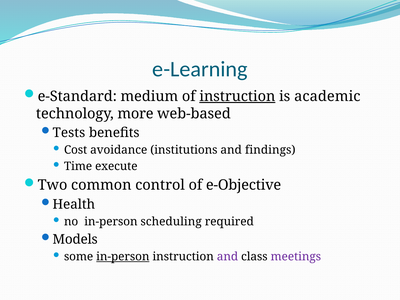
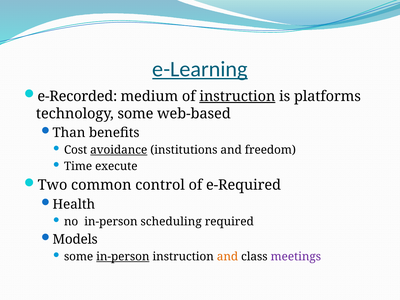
e-Learning underline: none -> present
e-Standard: e-Standard -> e-Recorded
academic: academic -> platforms
technology more: more -> some
Tests: Tests -> Than
avoidance underline: none -> present
findings: findings -> freedom
e-Objective: e-Objective -> e-Required
and at (228, 257) colour: purple -> orange
